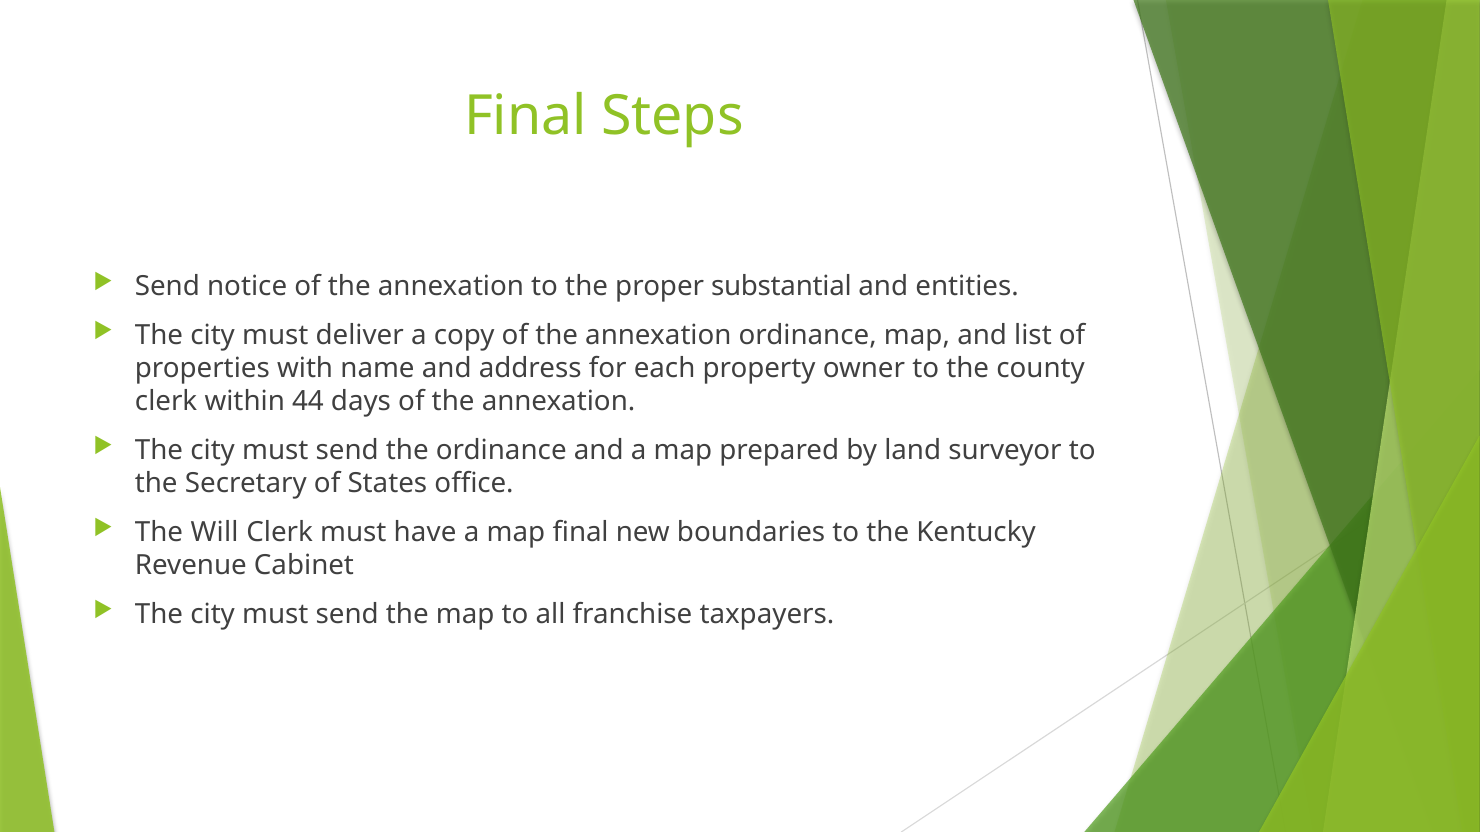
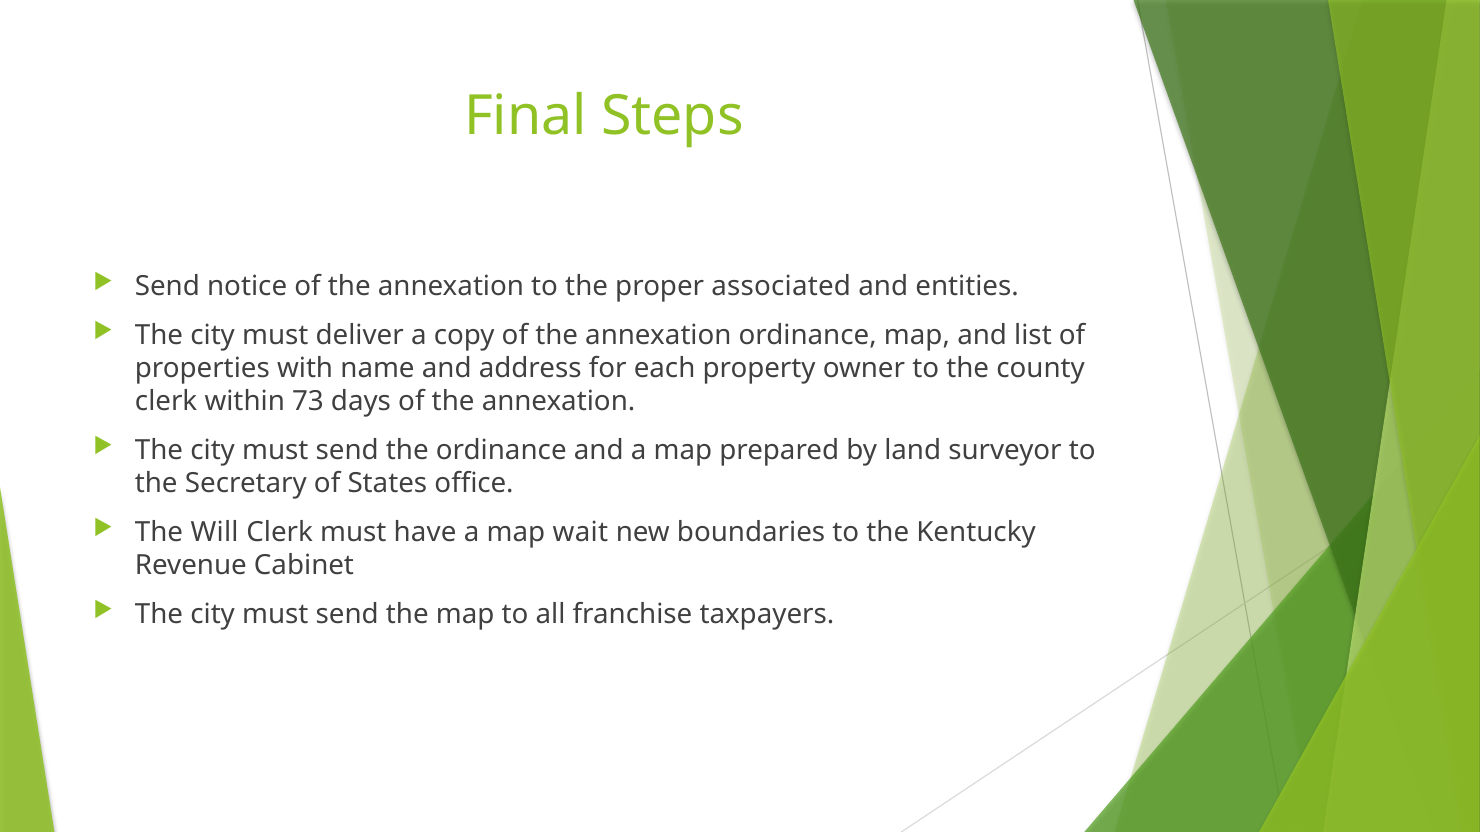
substantial: substantial -> associated
44: 44 -> 73
map final: final -> wait
